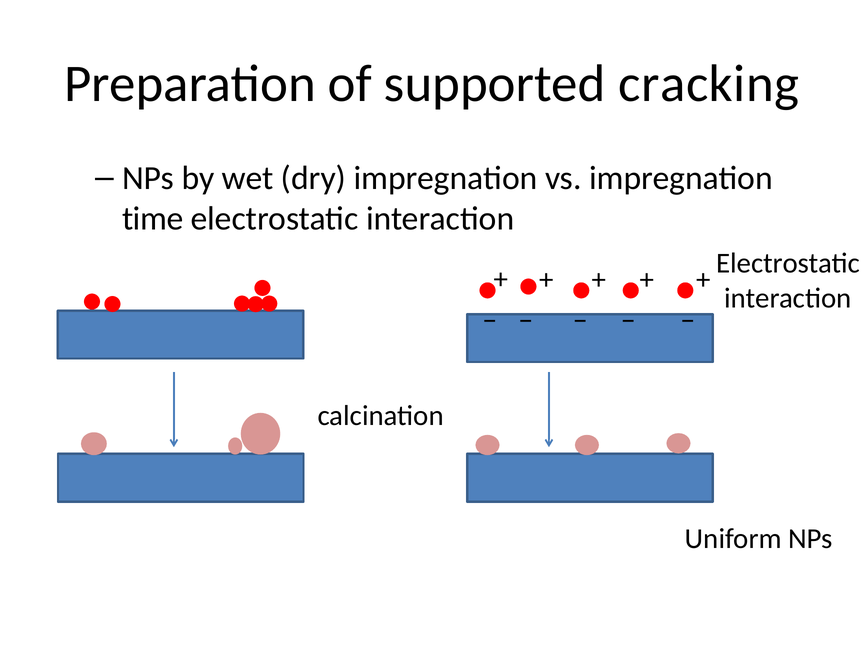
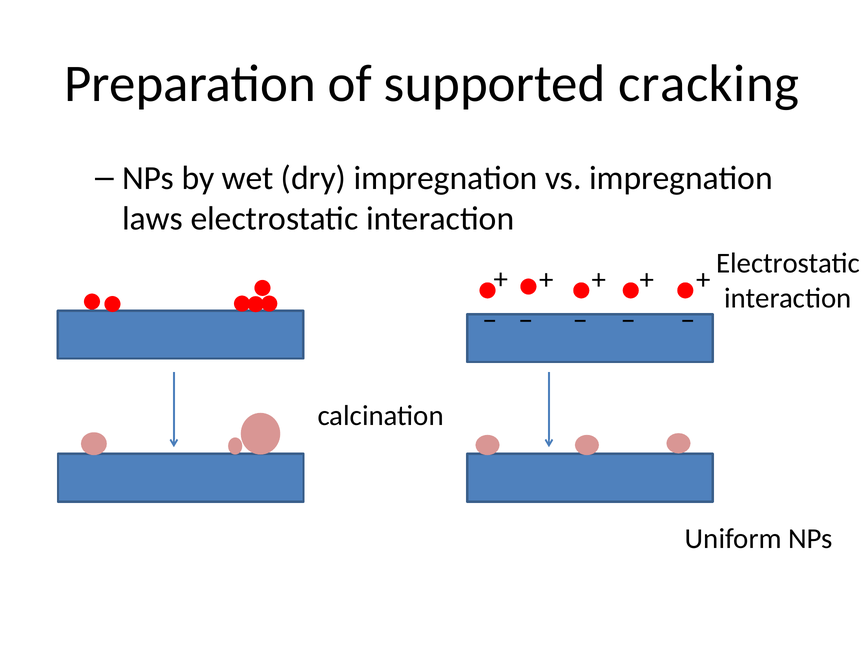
time: time -> laws
